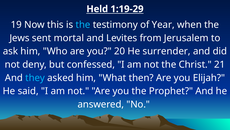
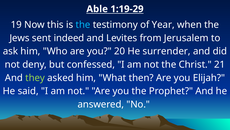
Held: Held -> Able
mortal: mortal -> indeed
they colour: light blue -> light green
